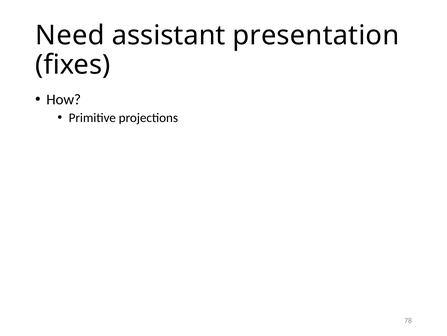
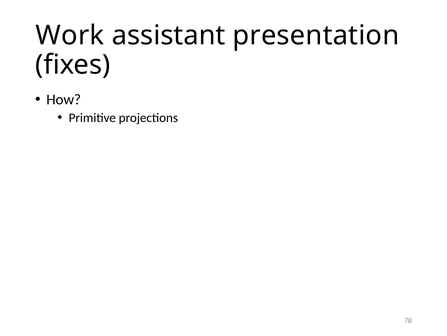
Need: Need -> Work
